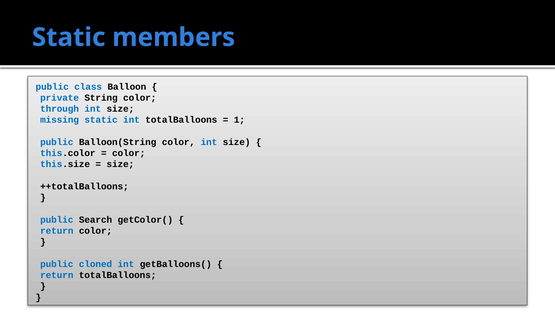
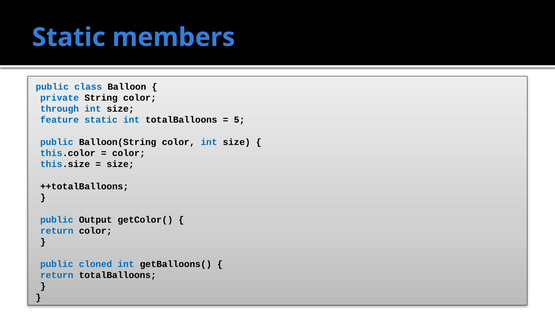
missing: missing -> feature
1: 1 -> 5
Search: Search -> Output
